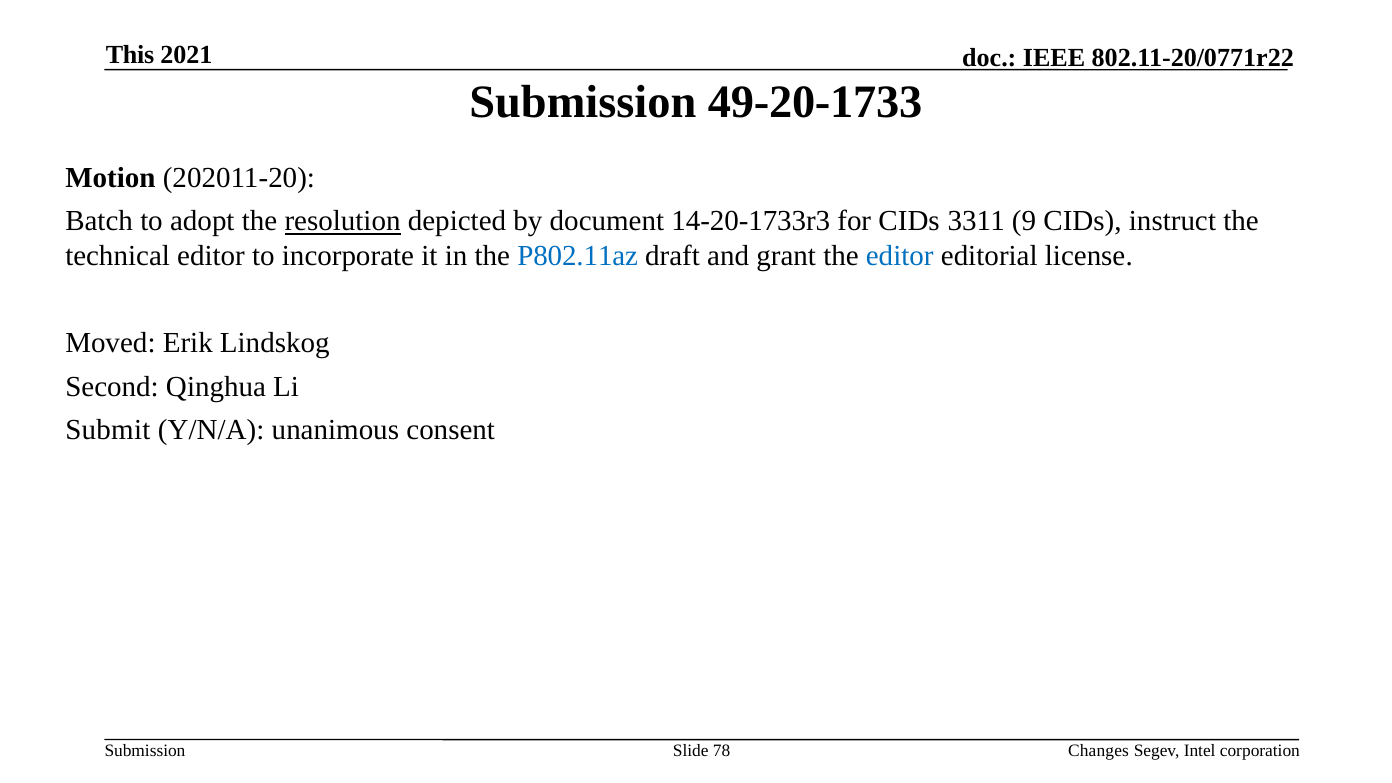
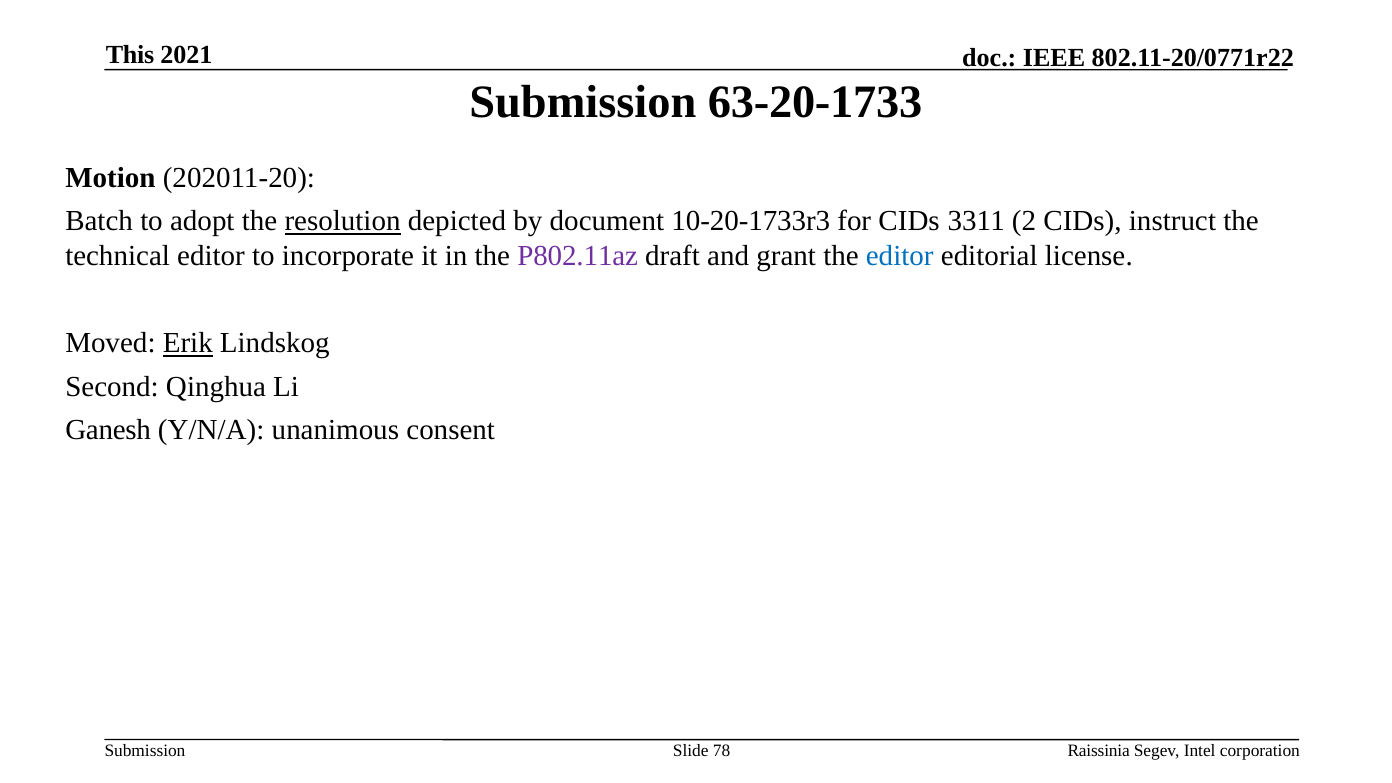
49-20-1733: 49-20-1733 -> 63-20-1733
14-20-1733r3: 14-20-1733r3 -> 10-20-1733r3
9: 9 -> 2
P802.11az colour: blue -> purple
Erik underline: none -> present
Submit: Submit -> Ganesh
Changes: Changes -> Raissinia
